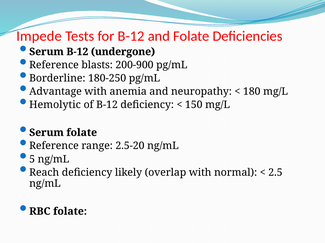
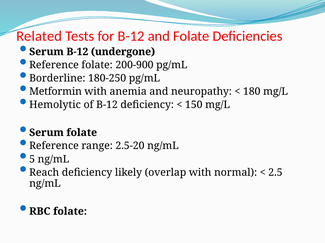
Impede: Impede -> Related
Reference blasts: blasts -> folate
Advantage: Advantage -> Metformin
